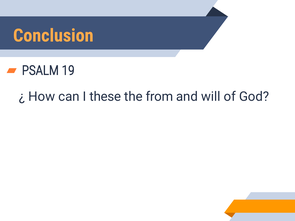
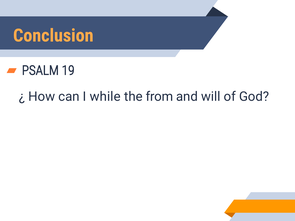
these: these -> while
